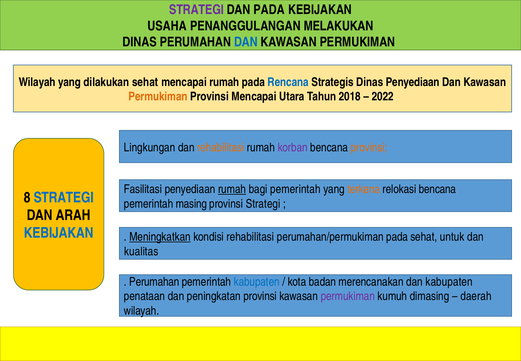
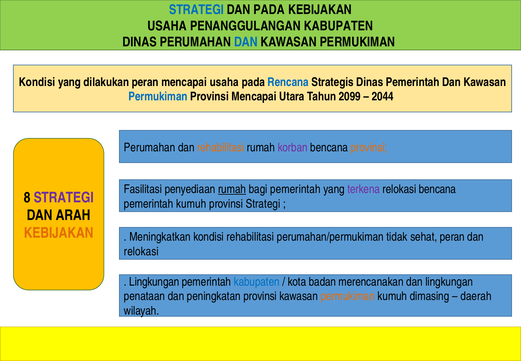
STRATEGI at (197, 10) colour: purple -> blue
PENANGGULANGAN MELAKUKAN: MELAKUKAN -> KABUPATEN
Wilayah at (37, 82): Wilayah -> Kondisi
dilakukan sehat: sehat -> peran
mencapai rumah: rumah -> usaha
Dinas Penyediaan: Penyediaan -> Pemerintah
Permukiman at (158, 97) colour: orange -> blue
2018: 2018 -> 2099
2022: 2022 -> 2044
Lingkungan at (150, 147): Lingkungan -> Perumahan
terkena colour: orange -> purple
STRATEGI at (64, 197) colour: blue -> purple
pemerintah masing: masing -> kumuh
KEBIJAKAN at (59, 233) colour: blue -> orange
Meningkatkan underline: present -> none
perumahan/permukiman pada: pada -> tidak
sehat untuk: untuk -> peran
kualitas at (141, 251): kualitas -> relokasi
Perumahan at (154, 282): Perumahan -> Lingkungan
dan kabupaten: kabupaten -> lingkungan
permukiman at (348, 296) colour: purple -> orange
